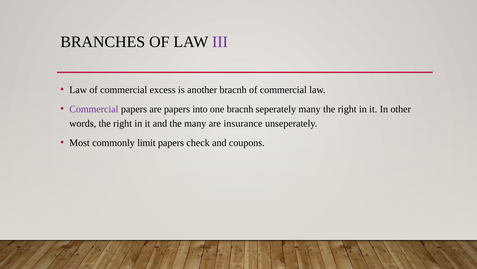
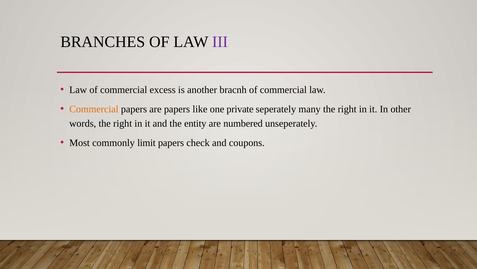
Commercial at (94, 109) colour: purple -> orange
into: into -> like
one bracnh: bracnh -> private
the many: many -> entity
insurance: insurance -> numbered
